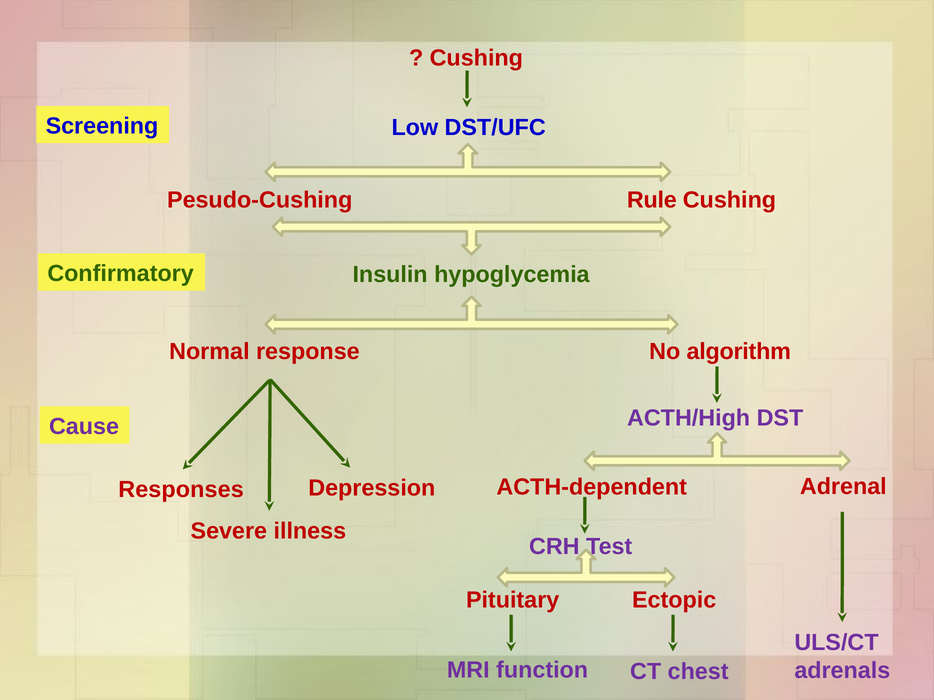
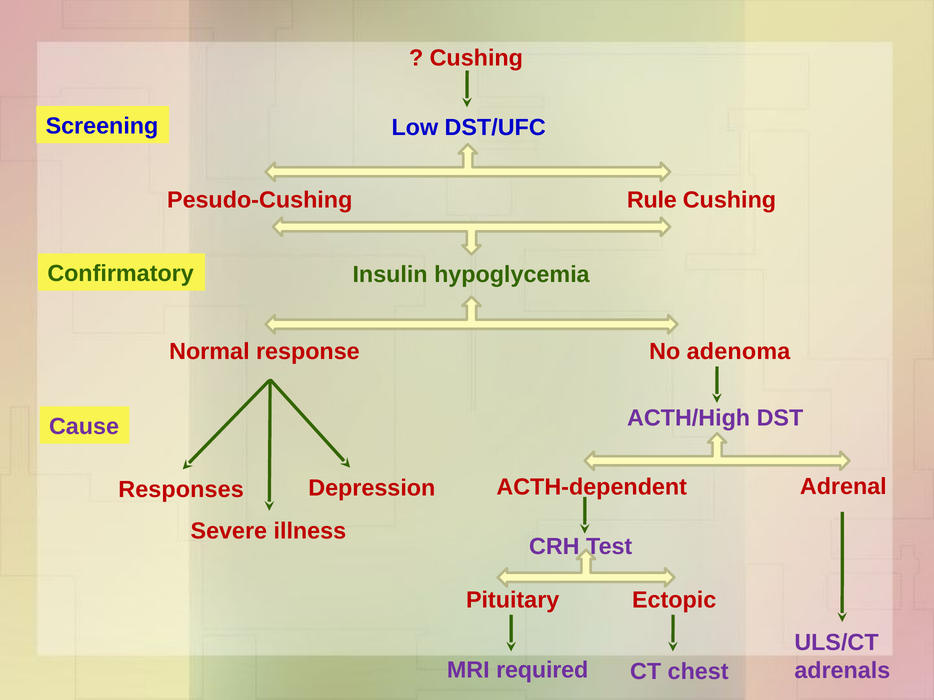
algorithm: algorithm -> adenoma
function: function -> required
